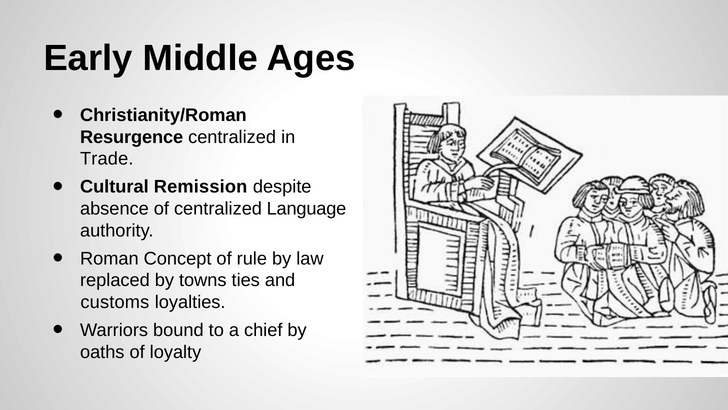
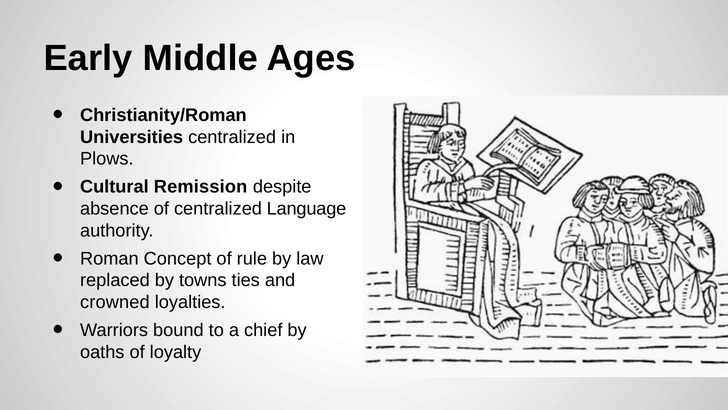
Resurgence: Resurgence -> Universities
Trade: Trade -> Plows
customs: customs -> crowned
